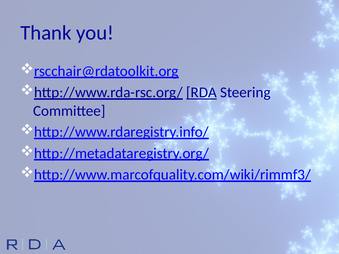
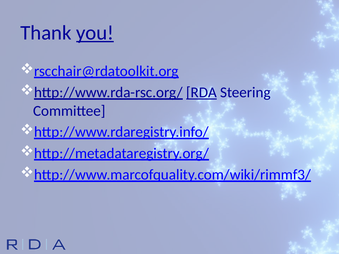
you underline: none -> present
